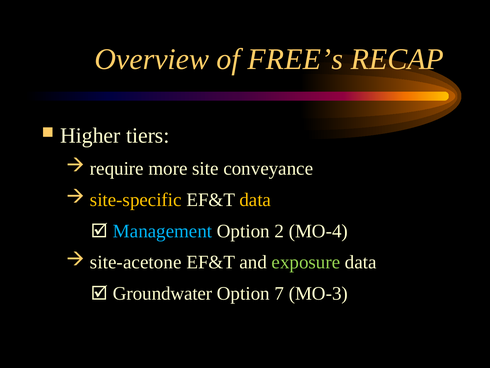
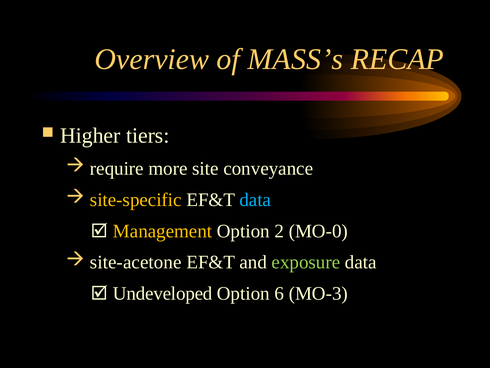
FREE’s: FREE’s -> MASS’s
data at (255, 199) colour: yellow -> light blue
Management colour: light blue -> yellow
MO-4: MO-4 -> MO-0
Groundwater: Groundwater -> Undeveloped
7: 7 -> 6
